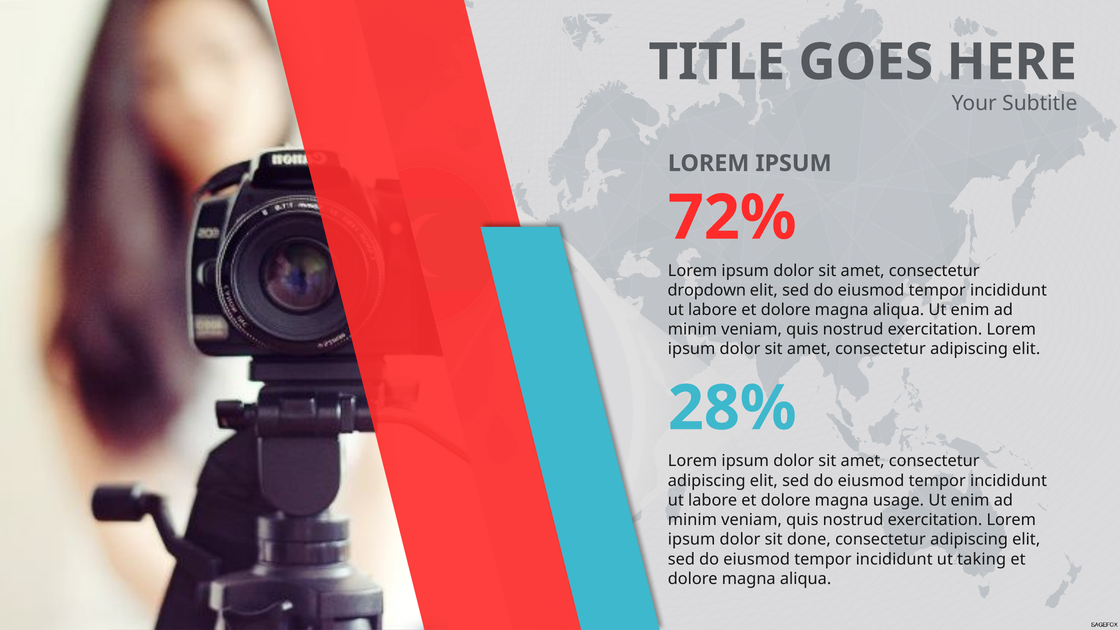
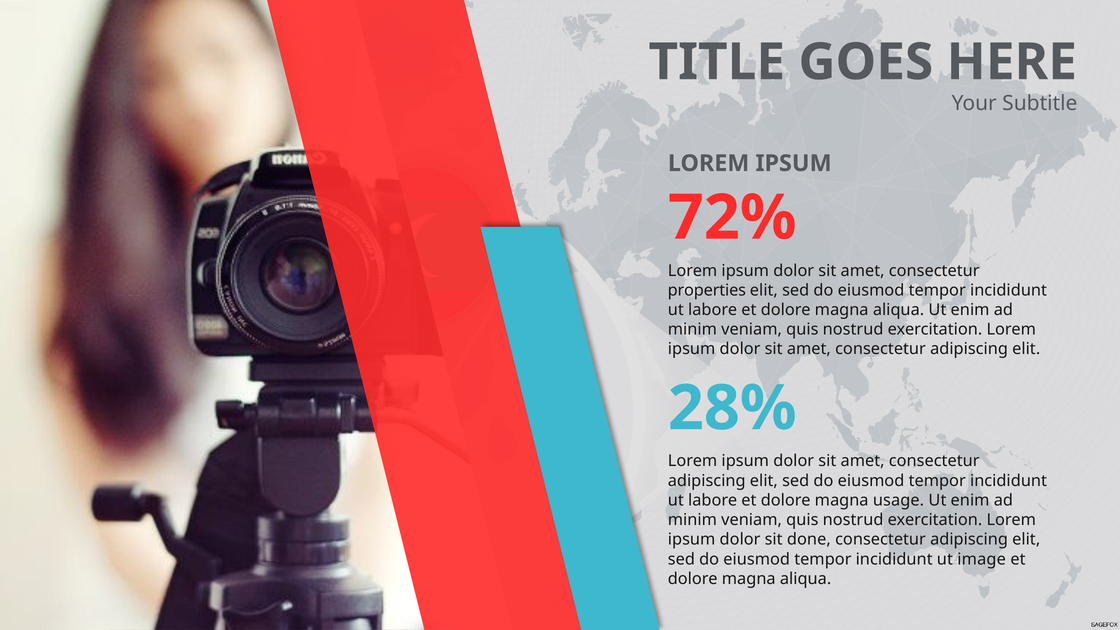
dropdown: dropdown -> properties
taking: taking -> image
